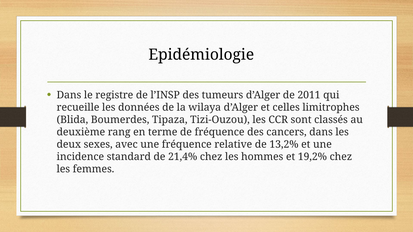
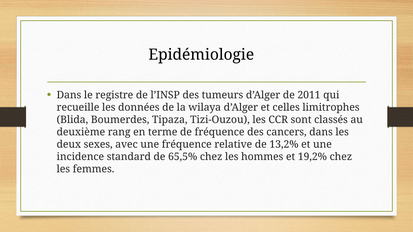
21,4%: 21,4% -> 65,5%
